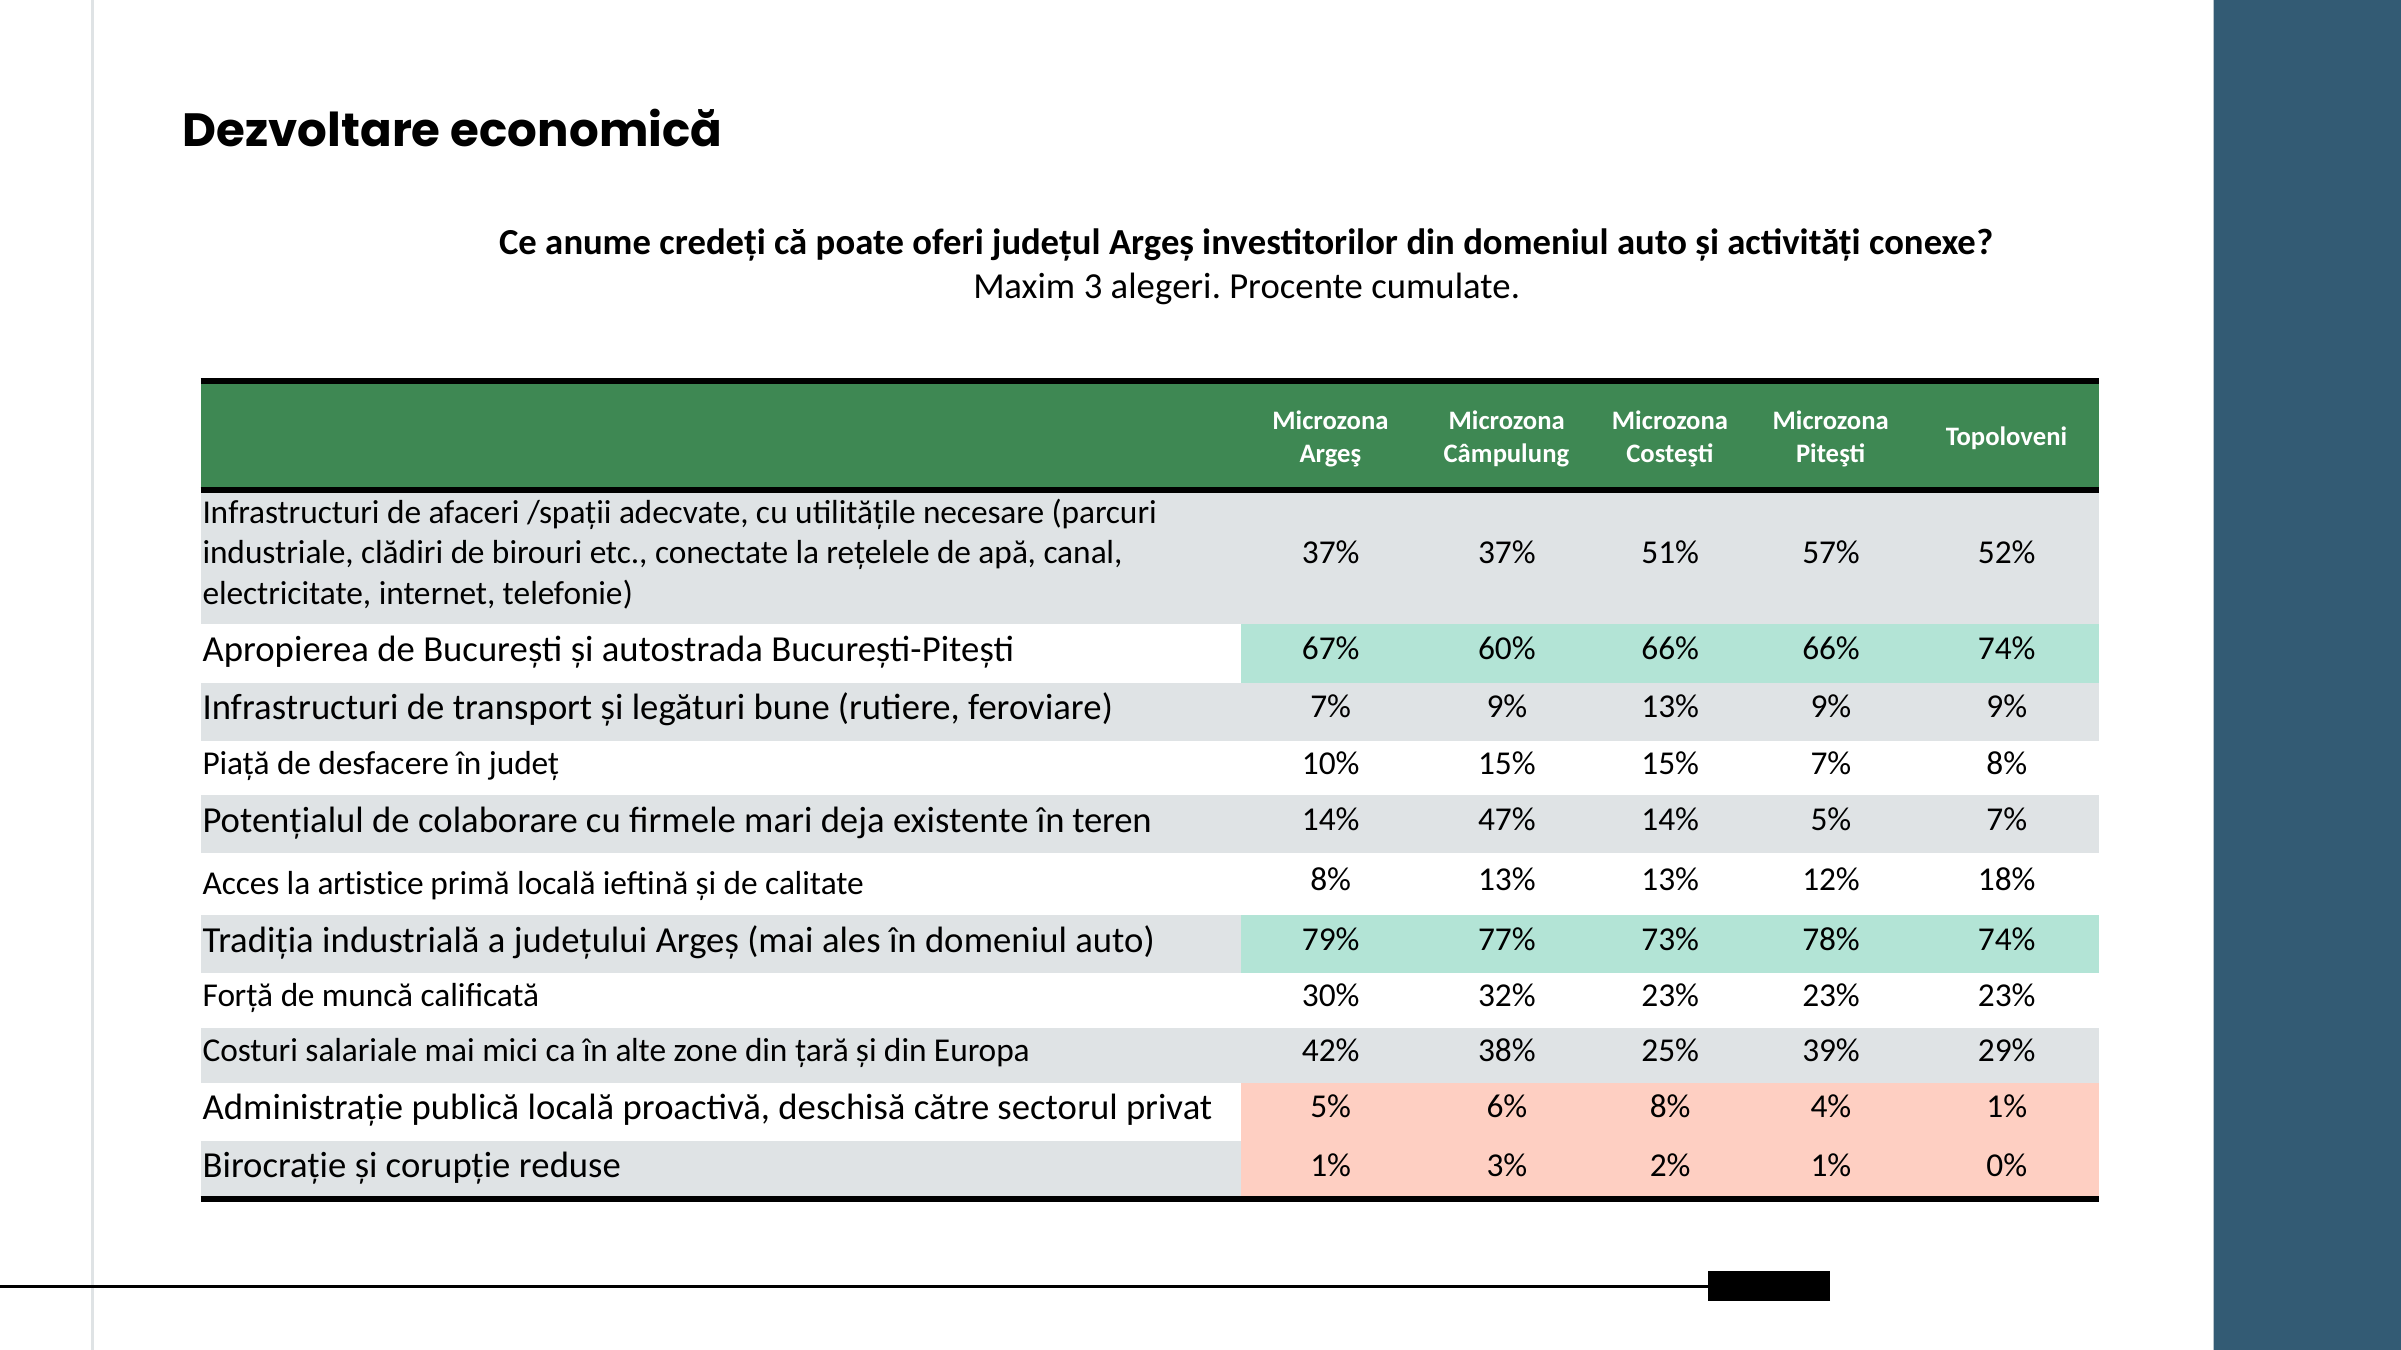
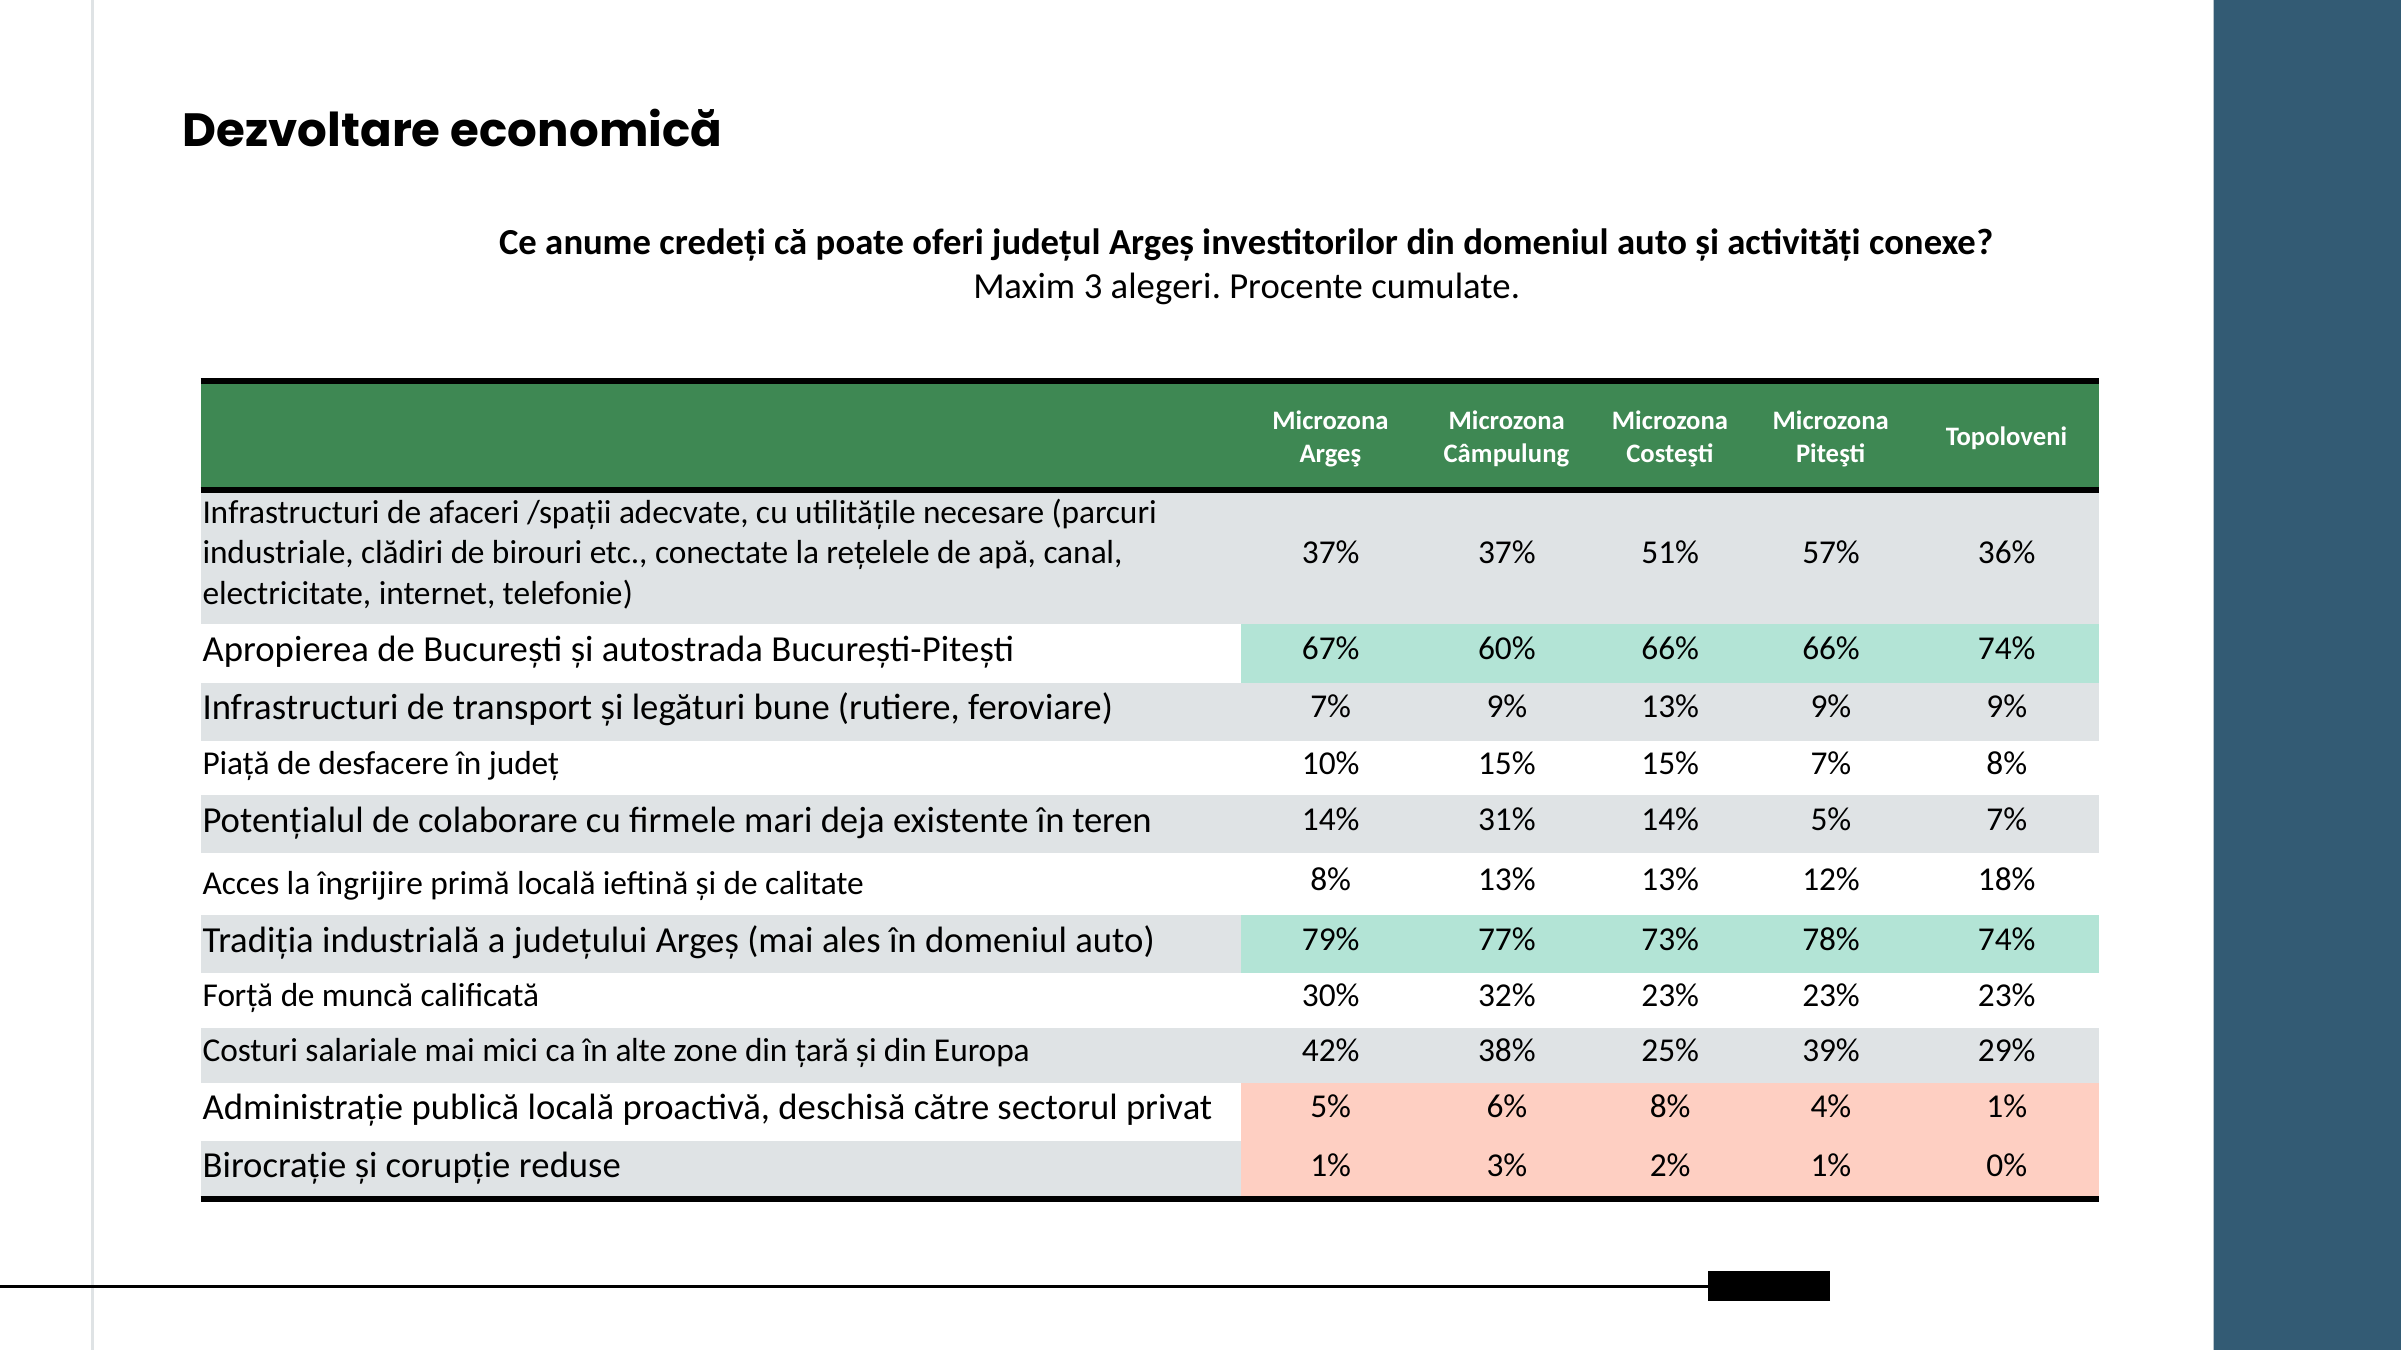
52%: 52% -> 36%
47%: 47% -> 31%
artistice: artistice -> îngrijire
